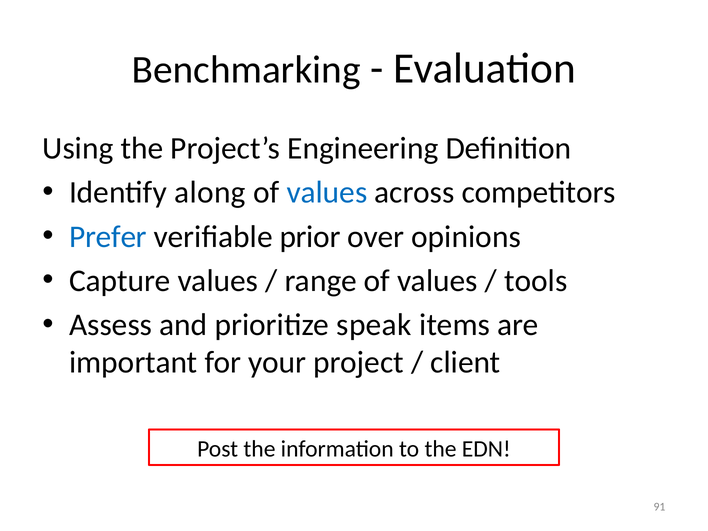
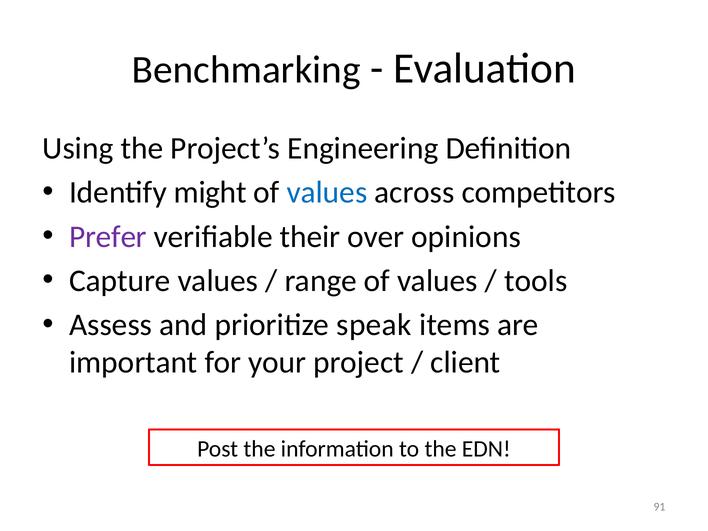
along: along -> might
Prefer colour: blue -> purple
prior: prior -> their
